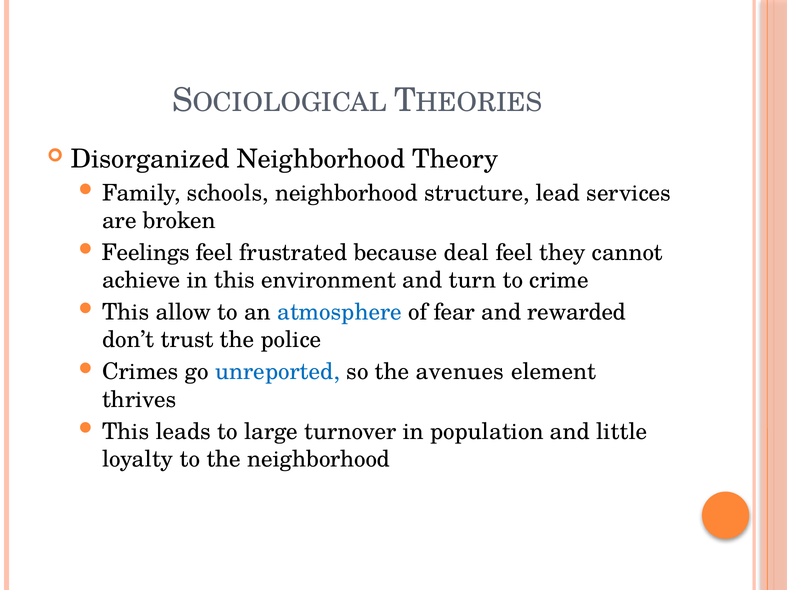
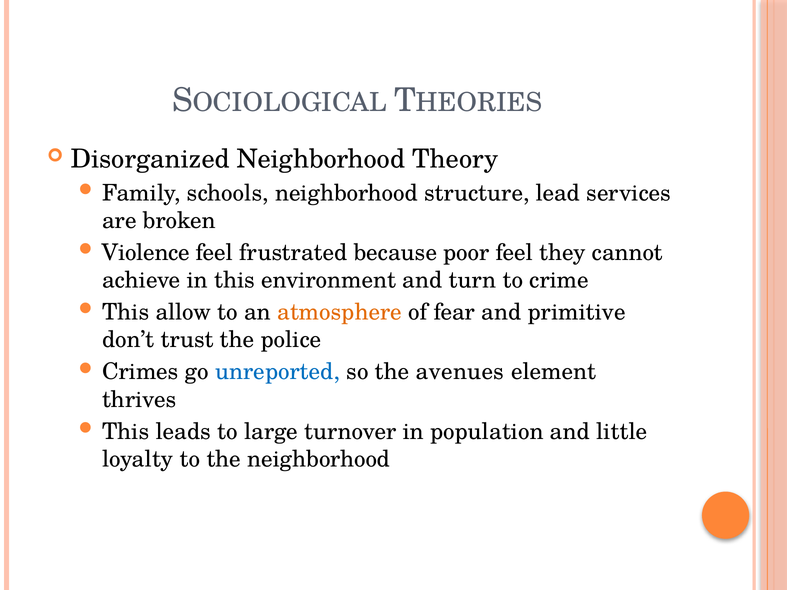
Feelings: Feelings -> Violence
deal: deal -> poor
atmosphere colour: blue -> orange
rewarded: rewarded -> primitive
